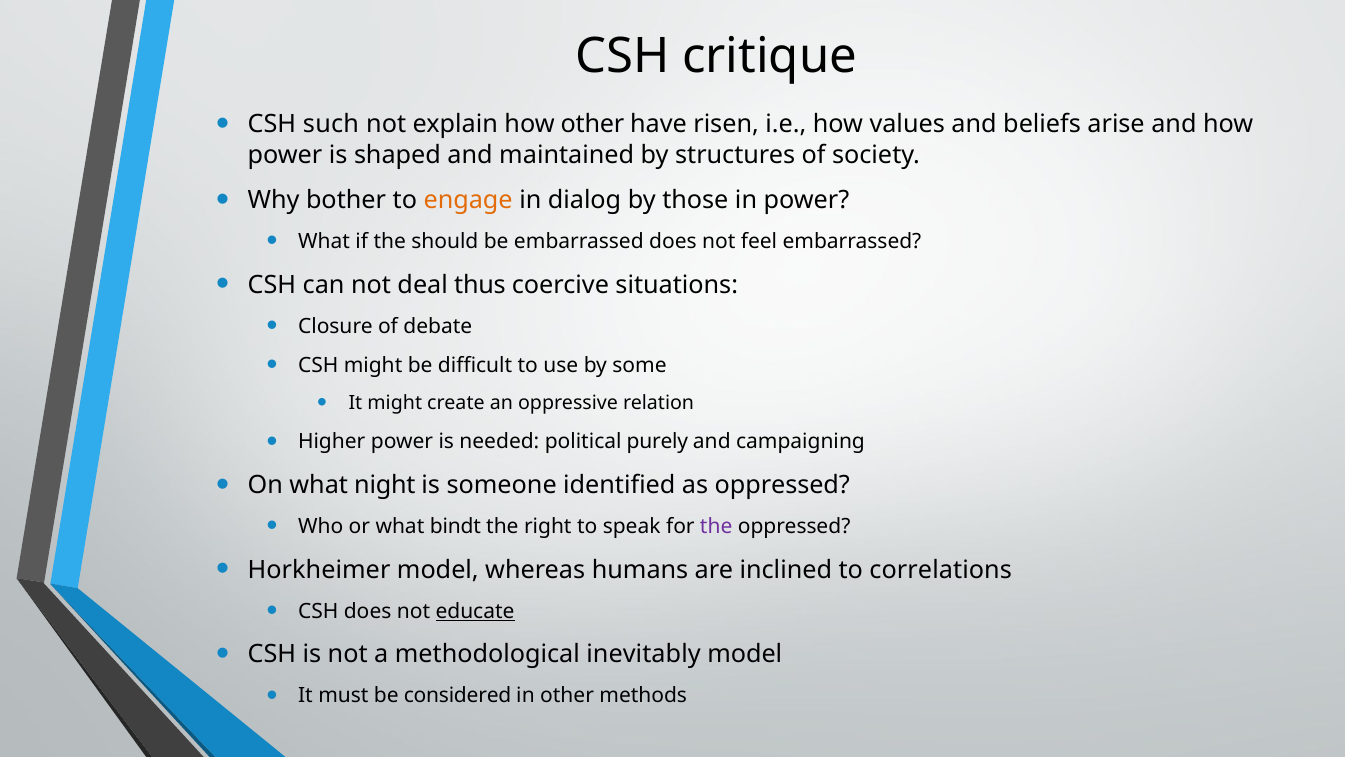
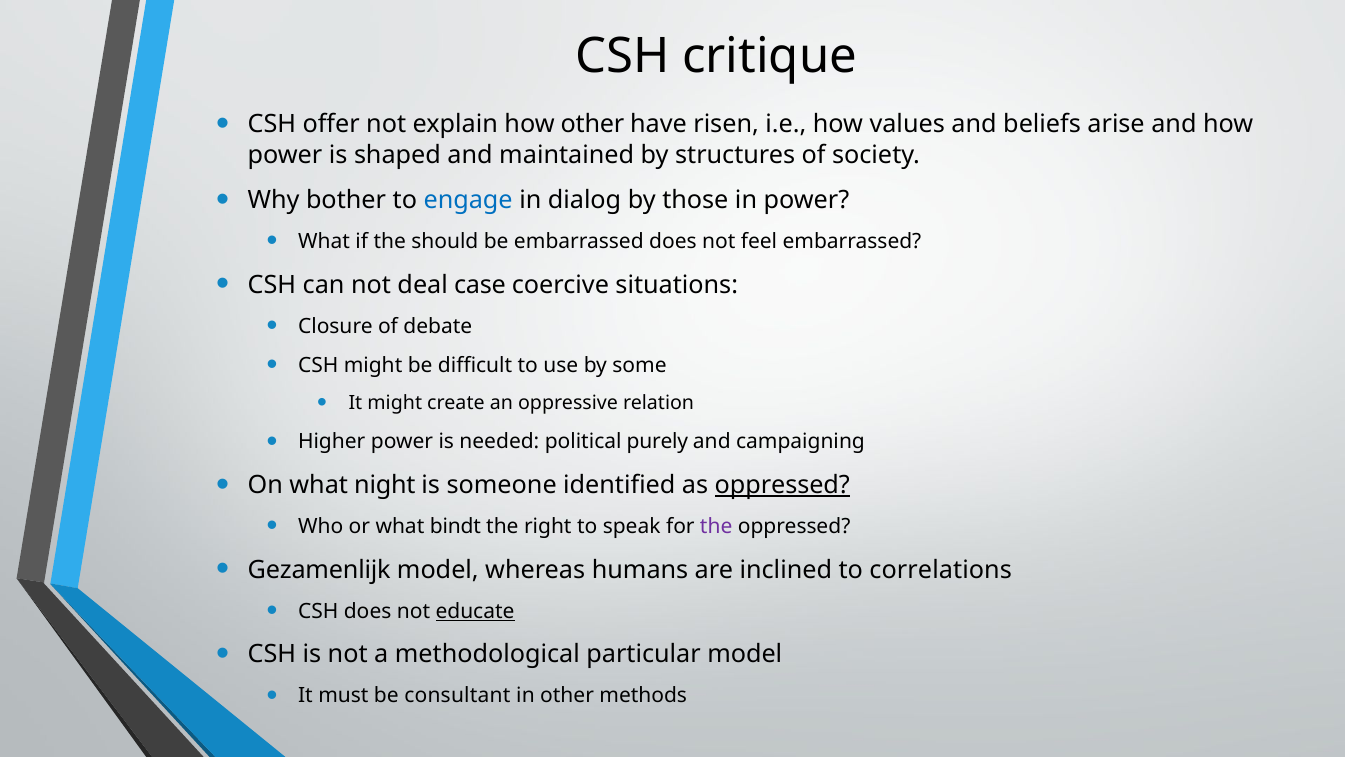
such: such -> offer
engage colour: orange -> blue
thus: thus -> case
oppressed at (782, 485) underline: none -> present
Horkheimer: Horkheimer -> Gezamenlijk
inevitably: inevitably -> particular
considered: considered -> consultant
